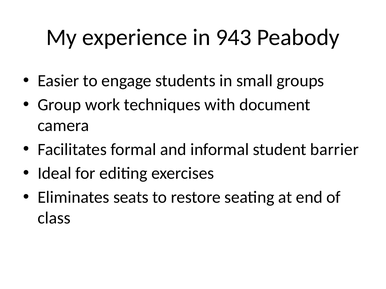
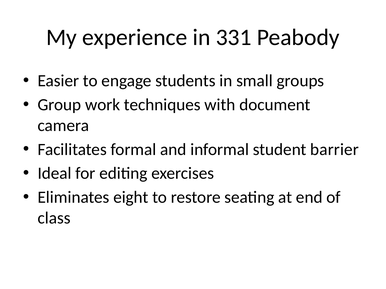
943: 943 -> 331
seats: seats -> eight
